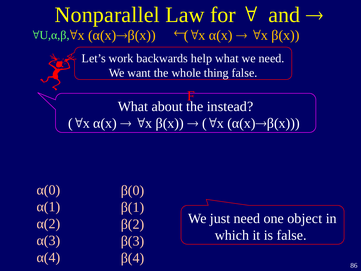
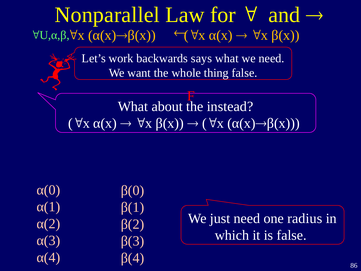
help: help -> says
object: object -> radius
